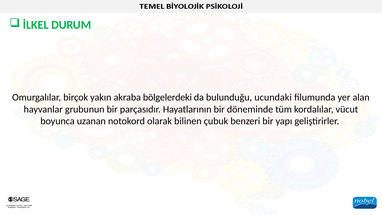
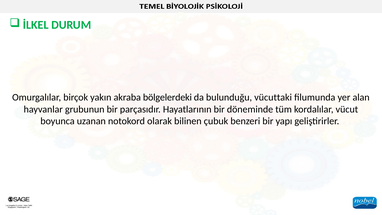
ucundaki: ucundaki -> vücuttaki
